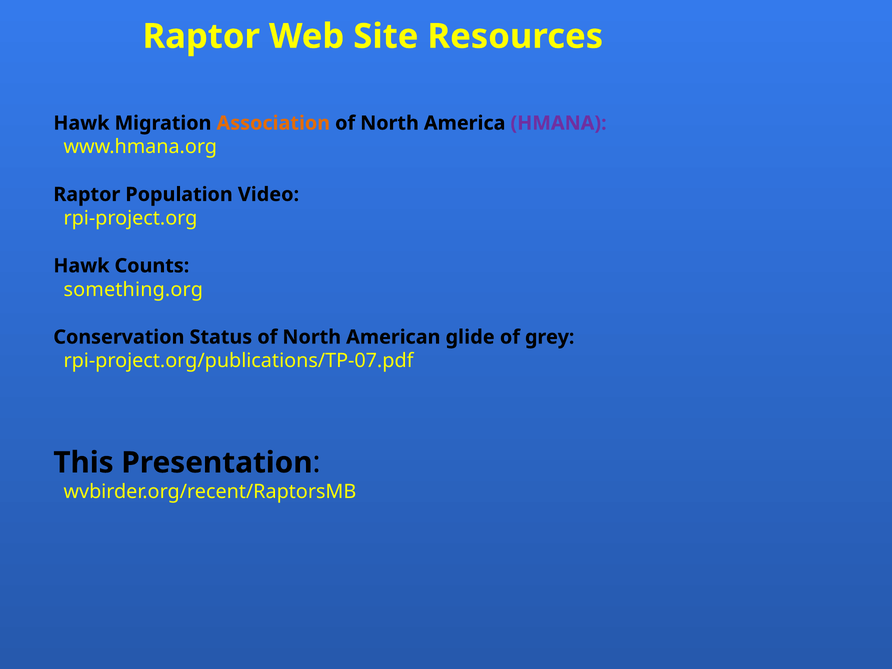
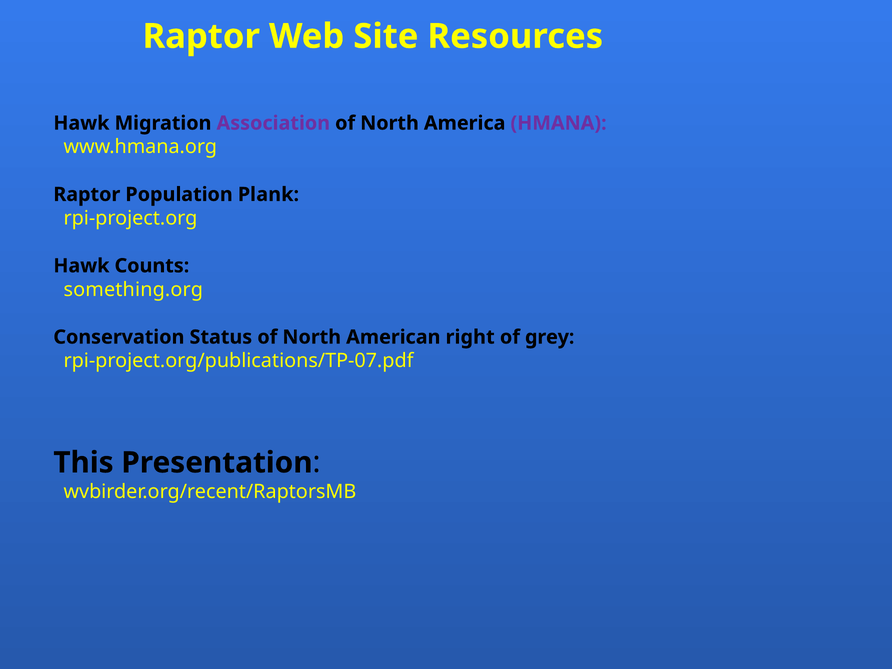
Association colour: orange -> purple
Video: Video -> Plank
glide: glide -> right
